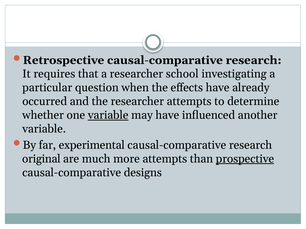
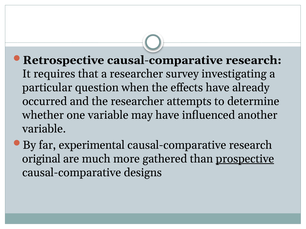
school: school -> survey
variable at (108, 115) underline: present -> none
more attempts: attempts -> gathered
